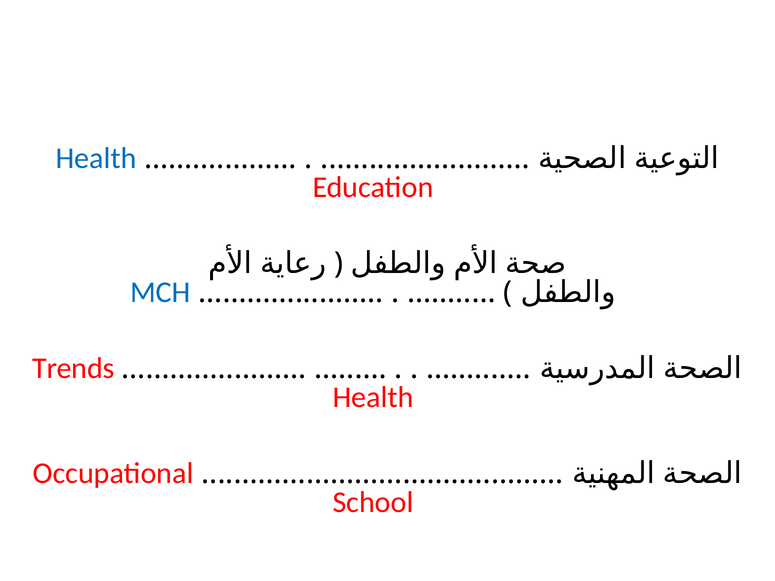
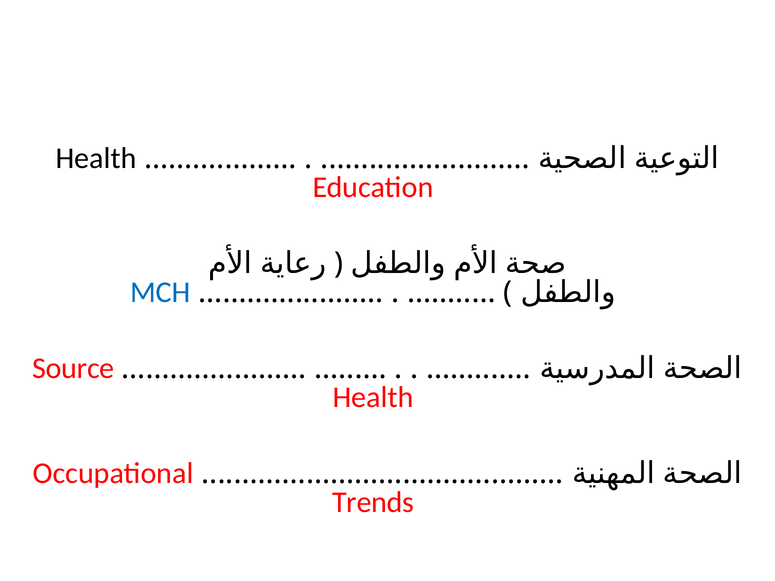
Health at (96, 159) colour: blue -> black
Trends: Trends -> Source
School: School -> Trends
